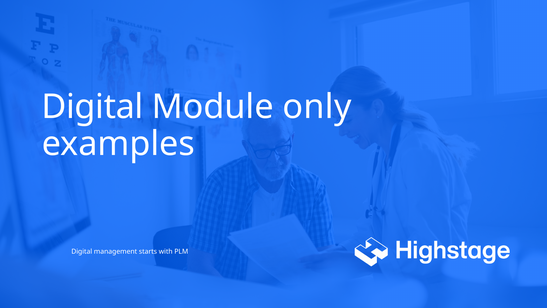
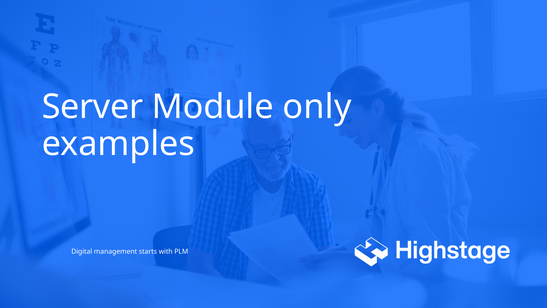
Digital at (92, 107): Digital -> Server
